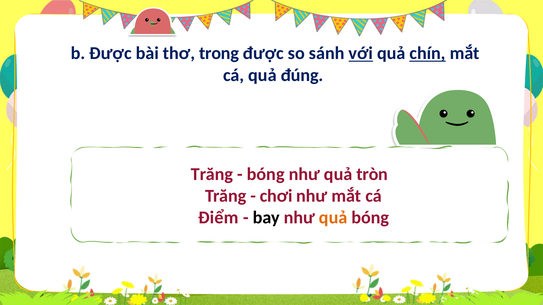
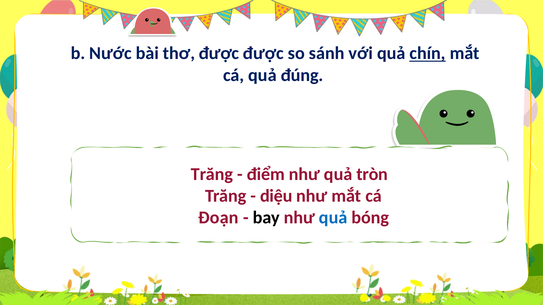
b Được: Được -> Nước
thơ trong: trong -> được
với underline: present -> none
bóng at (266, 175): bóng -> điểm
chơi: chơi -> diệu
Điểm: Điểm -> Đoạn
quả at (333, 218) colour: orange -> blue
